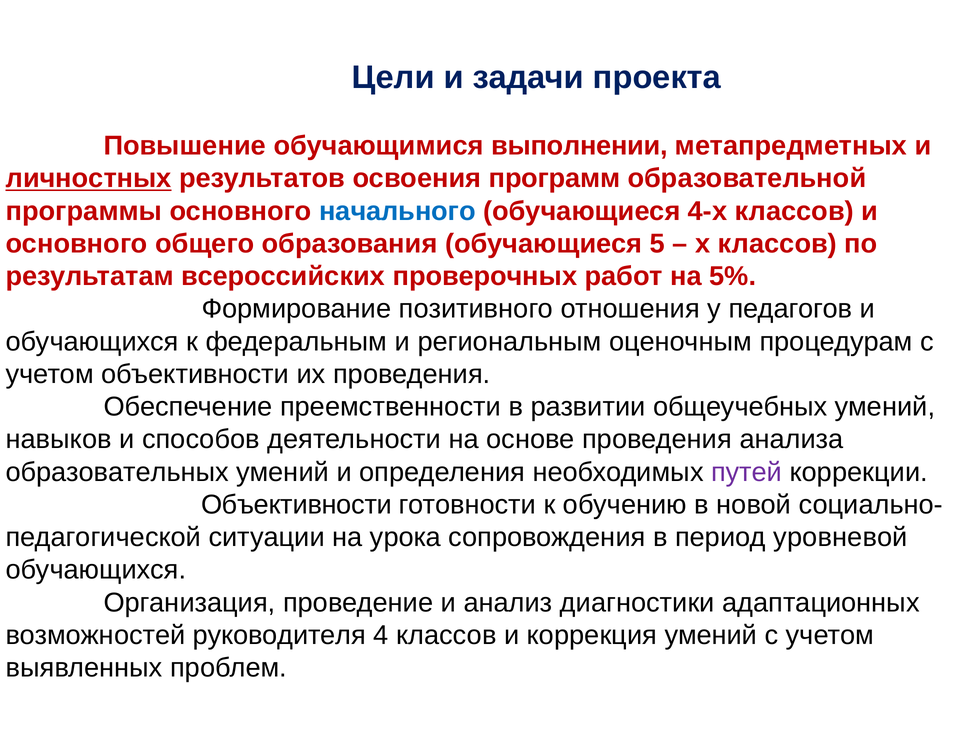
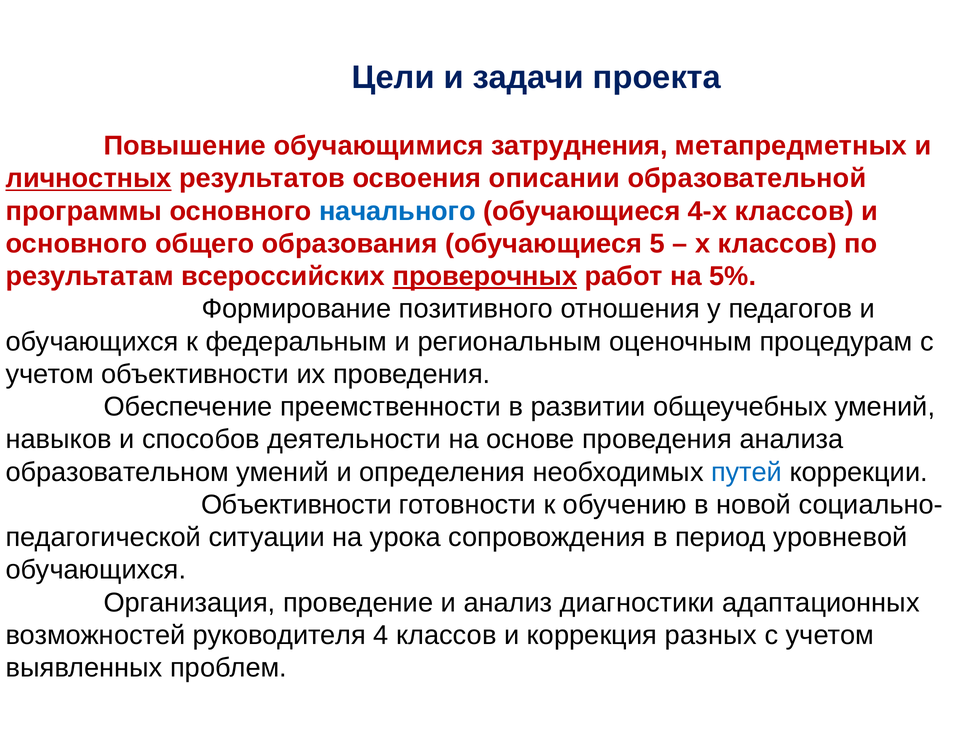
выполнении: выполнении -> затруднения
программ: программ -> описании
проверочных underline: none -> present
образовательных: образовательных -> образовательном
путей colour: purple -> blue
коррекция умений: умений -> разных
